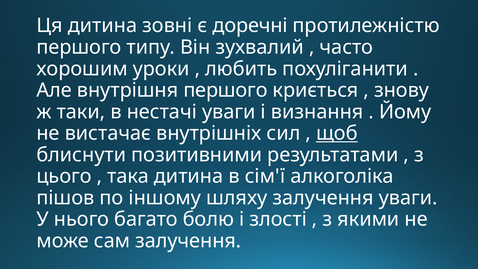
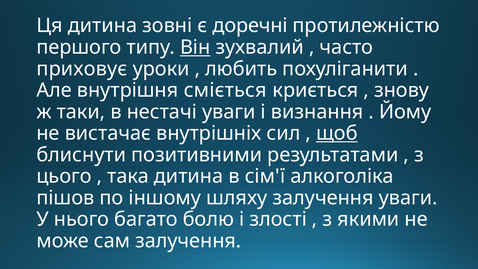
Він underline: none -> present
хорошим: хорошим -> приховує
внутрішня першого: першого -> сміється
